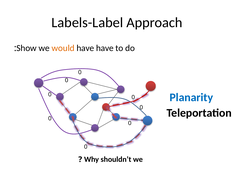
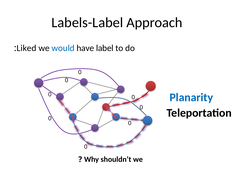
Show: Show -> Liked
would colour: orange -> blue
have have: have -> label
